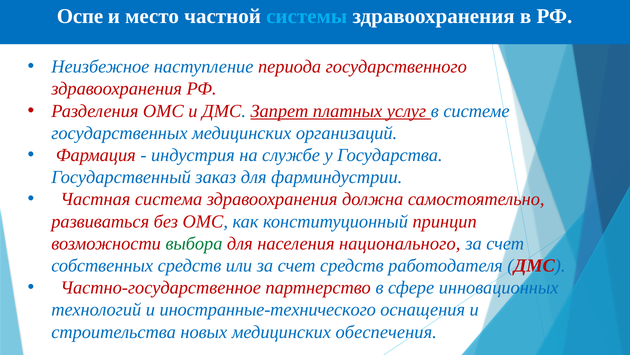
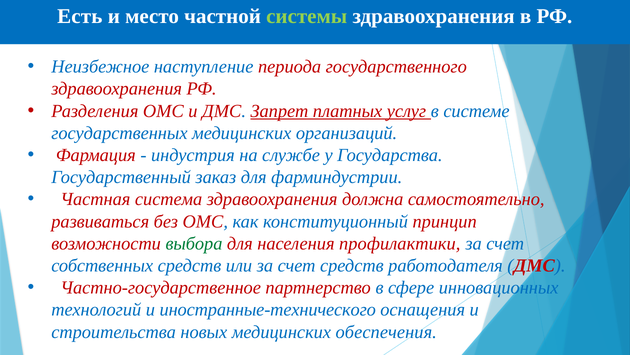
Оспе: Оспе -> Есть
системы colour: light blue -> light green
национального: национального -> профилактики
